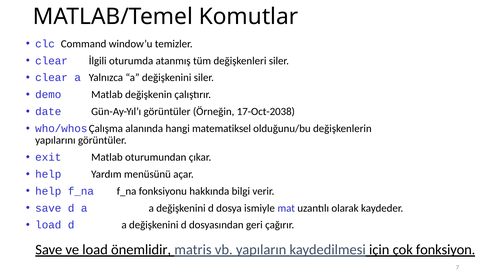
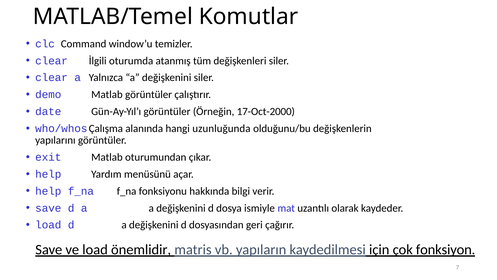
Matlab değişkenin: değişkenin -> görüntüler
17-Oct-2038: 17-Oct-2038 -> 17-Oct-2000
matematiksel: matematiksel -> uzunluğunda
